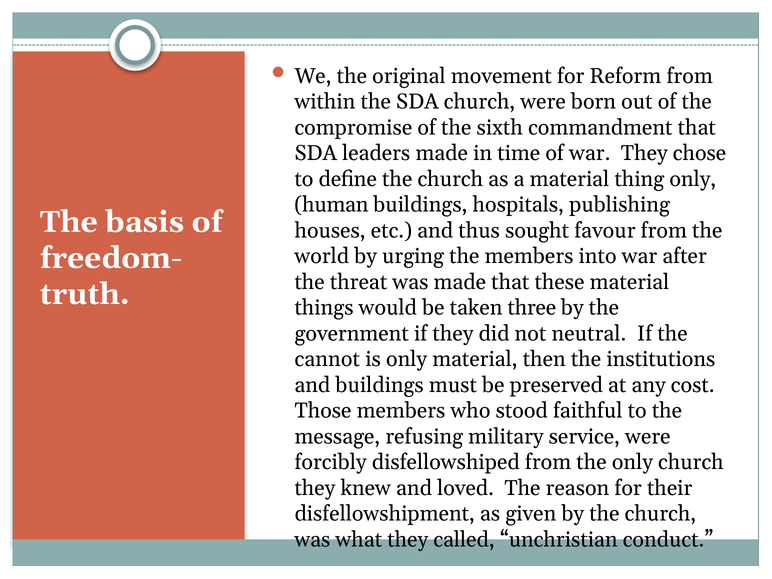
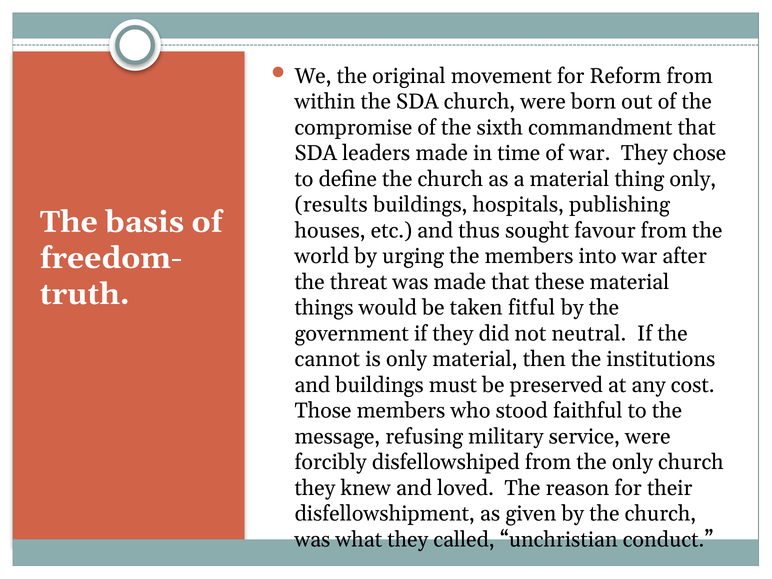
human: human -> results
three: three -> fitful
